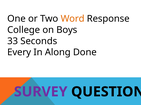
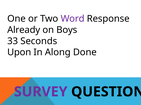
Word colour: orange -> purple
College: College -> Already
Every: Every -> Upon
